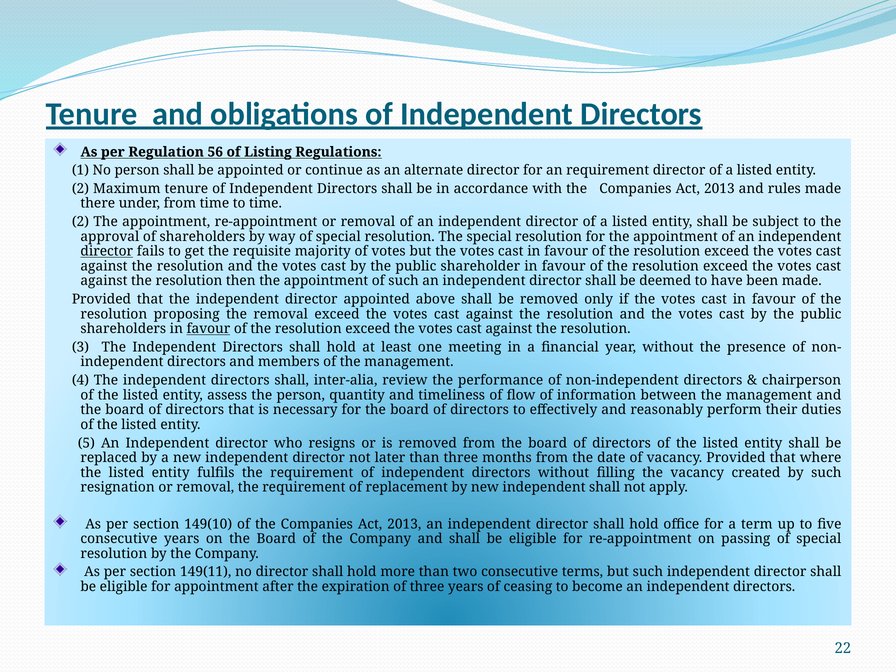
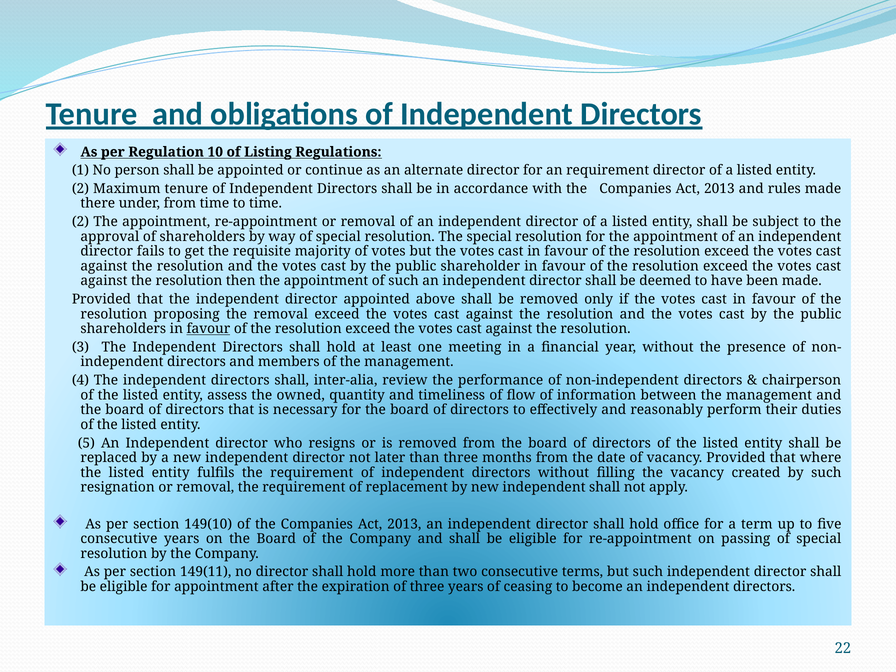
56: 56 -> 10
director at (107, 251) underline: present -> none
the person: person -> owned
